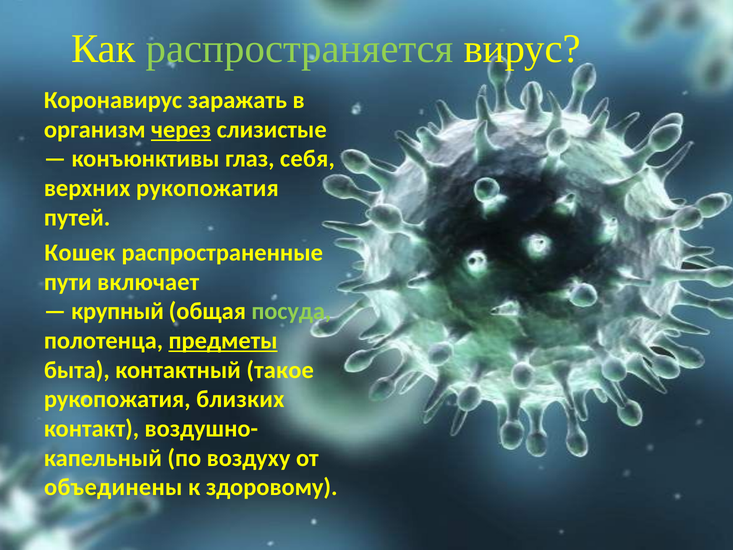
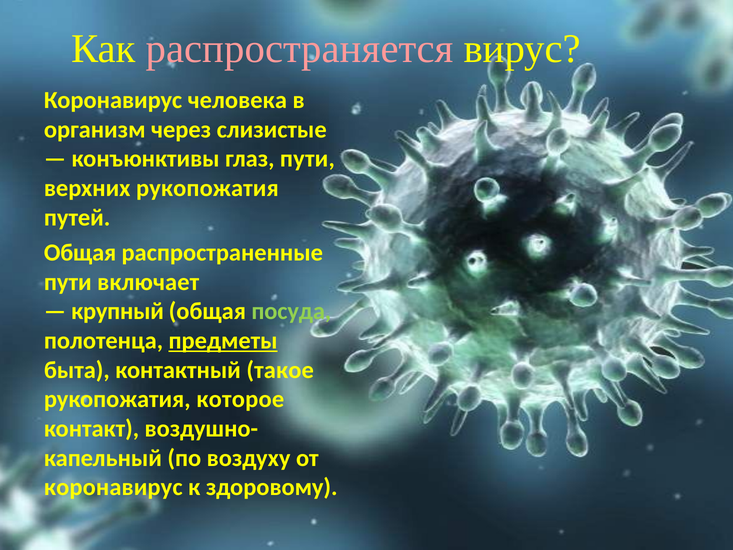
распространяется colour: light green -> pink
заражать: заражать -> человека
через underline: present -> none
глаз себя: себя -> пути
Кошек at (80, 253): Кошек -> Общая
близких: близких -> которое
объединены at (113, 487): объединены -> коронавирус
